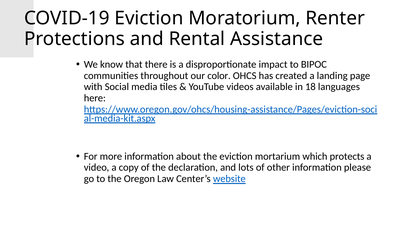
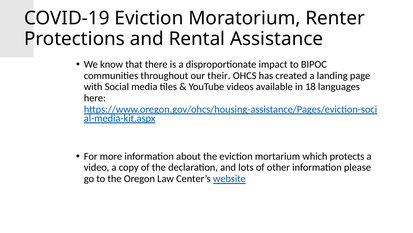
color: color -> their
